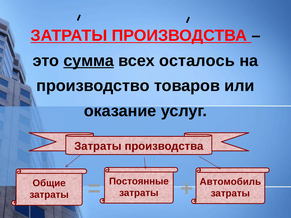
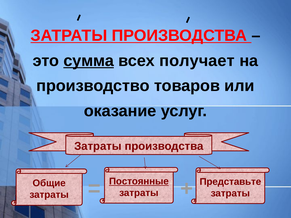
осталось: осталось -> получает
Постоянные underline: none -> present
Автомобиль: Автомобиль -> Представьте
